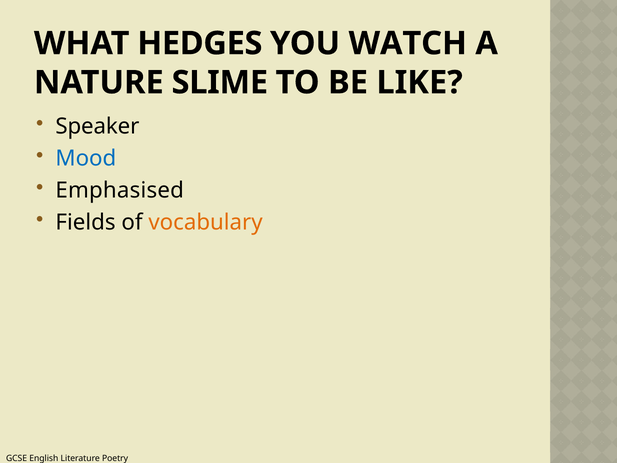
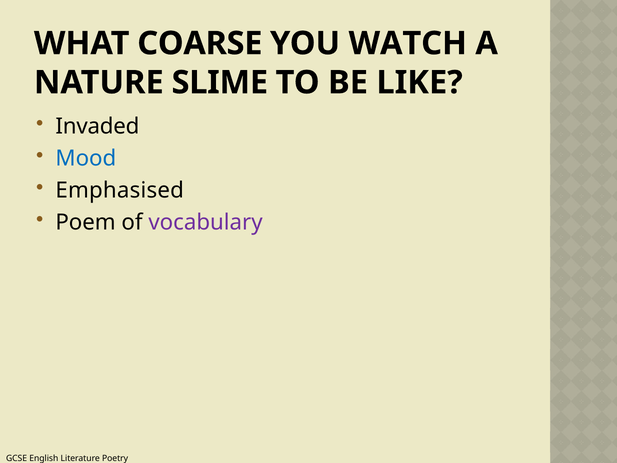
HEDGES: HEDGES -> COARSE
Speaker: Speaker -> Invaded
Fields: Fields -> Poem
vocabulary colour: orange -> purple
